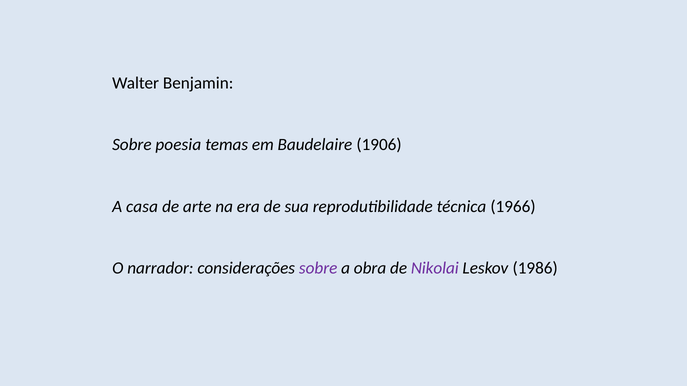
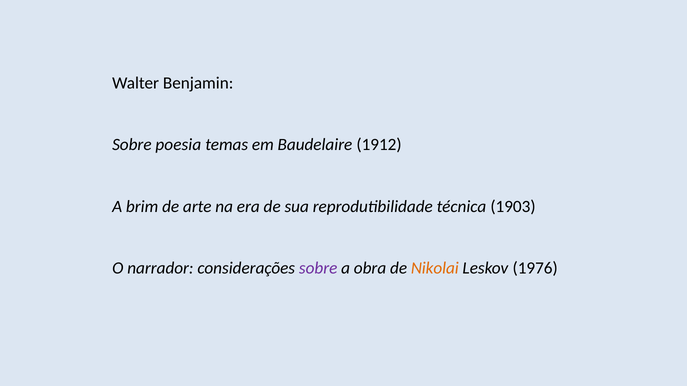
1906: 1906 -> 1912
casa: casa -> brim
1966: 1966 -> 1903
Nikolai colour: purple -> orange
1986: 1986 -> 1976
